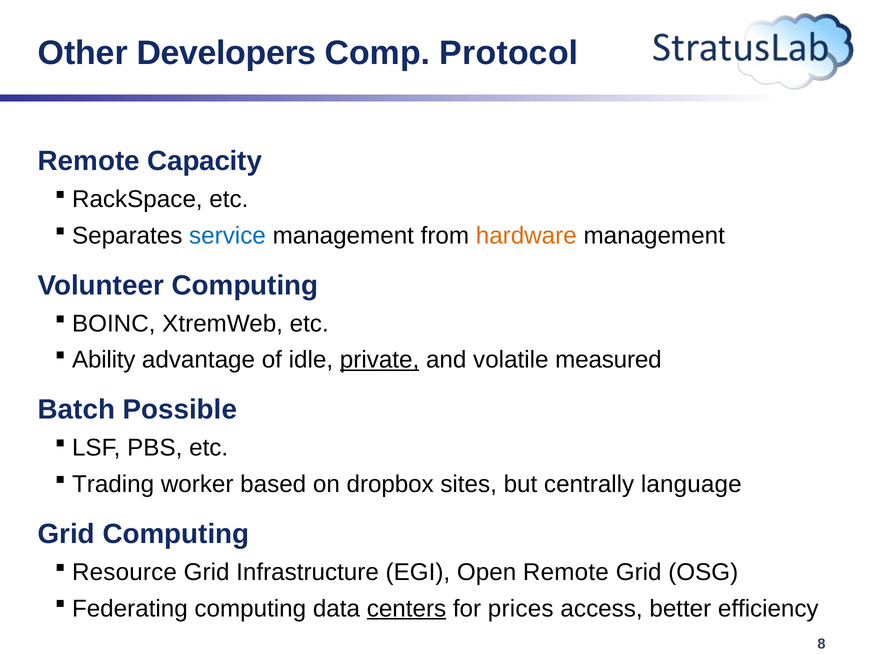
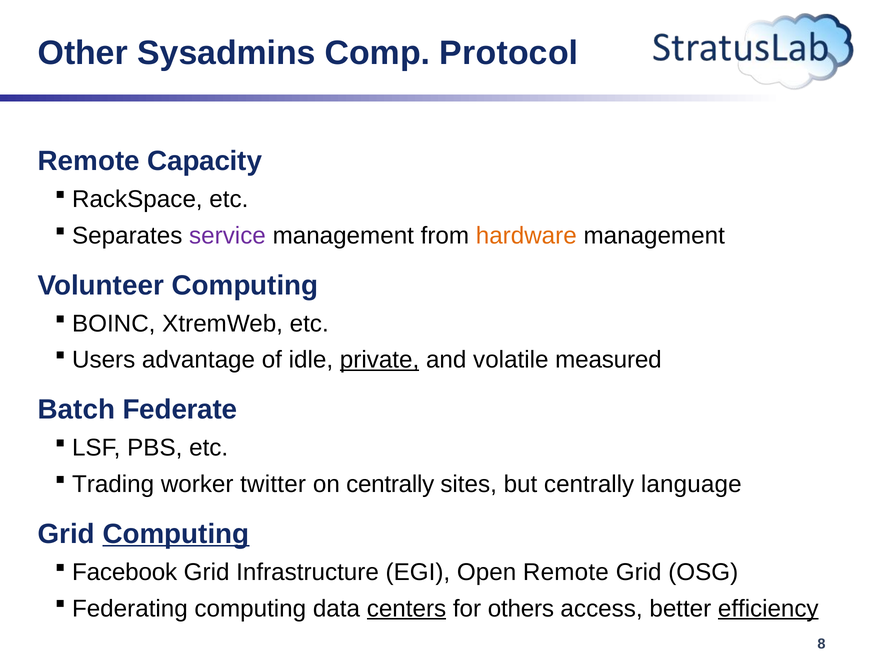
Developers: Developers -> Sysadmins
service colour: blue -> purple
Ability: Ability -> Users
Possible: Possible -> Federate
based: based -> twitter
on dropbox: dropbox -> centrally
Computing at (176, 533) underline: none -> present
Resource: Resource -> Facebook
prices: prices -> others
efficiency underline: none -> present
